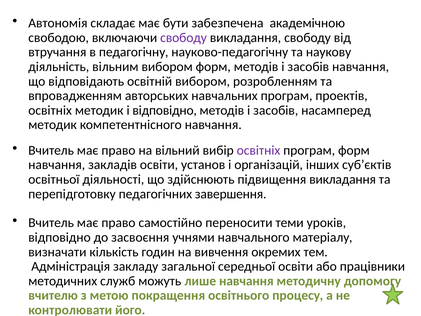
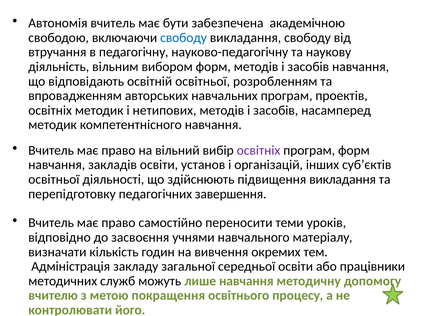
Автономія складає: складає -> вчитель
свободу at (184, 38) colour: purple -> blue
освітній вибором: вибором -> освітньої
і відповідно: відповідно -> нетипових
